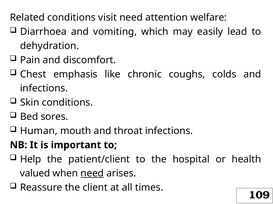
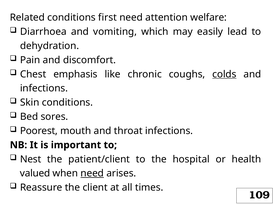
visit: visit -> first
colds underline: none -> present
Human: Human -> Poorest
Help: Help -> Nest
